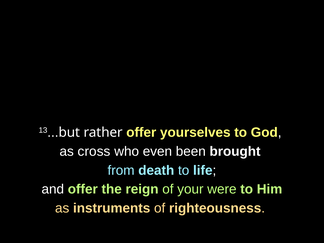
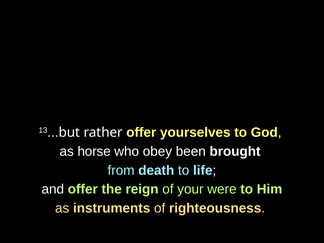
cross: cross -> horse
even: even -> obey
